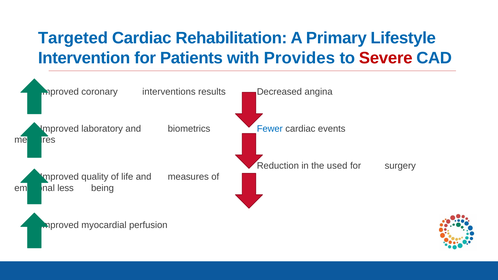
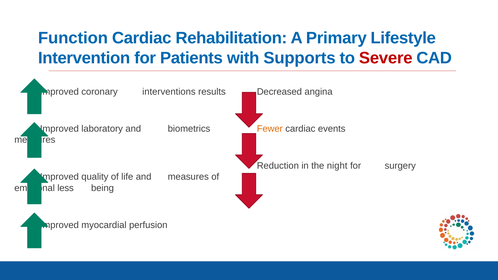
Targeted: Targeted -> Function
Provides: Provides -> Supports
Fewer colour: blue -> orange
used: used -> night
